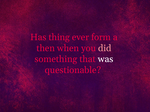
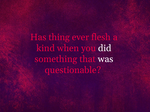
form: form -> flesh
then: then -> kind
did colour: pink -> white
